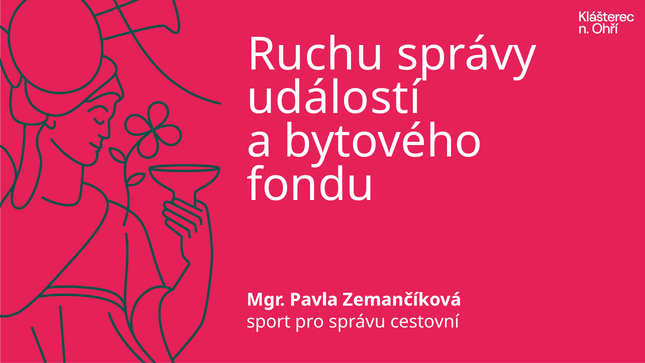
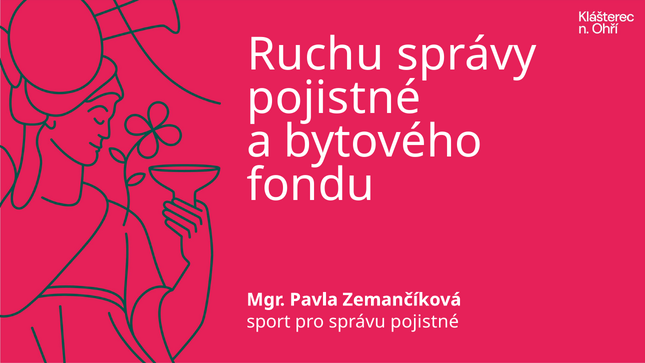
událostí at (334, 98): událostí -> pojistné
správu cestovní: cestovní -> pojistné
